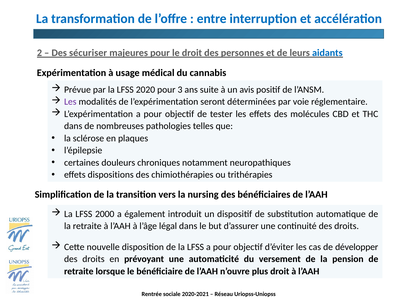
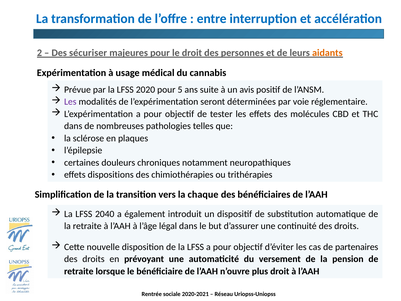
aidants colour: blue -> orange
3: 3 -> 5
nursing: nursing -> chaque
2000: 2000 -> 2040
développer: développer -> partenaires
